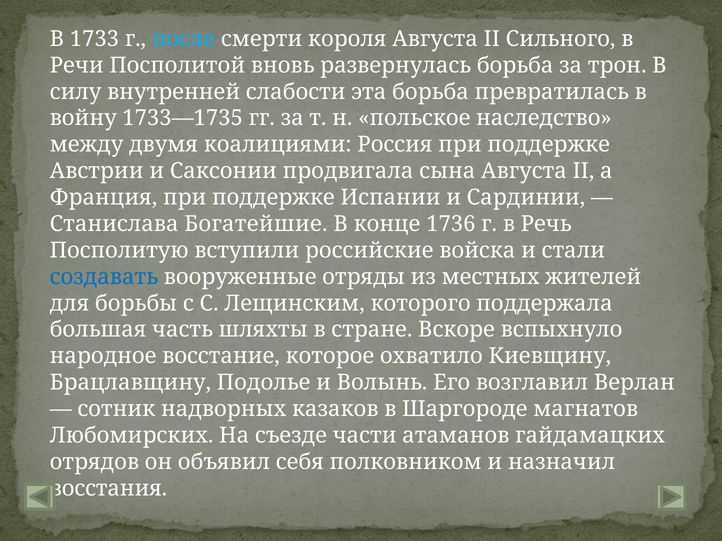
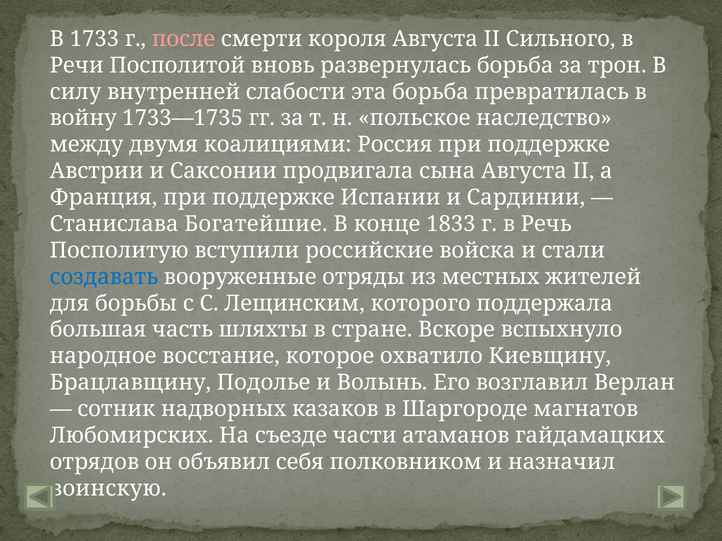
после colour: light blue -> pink
1736: 1736 -> 1833
восстания: восстания -> воинскую
